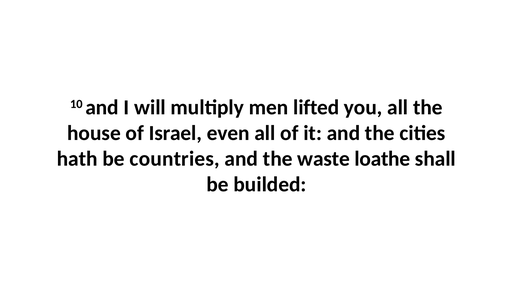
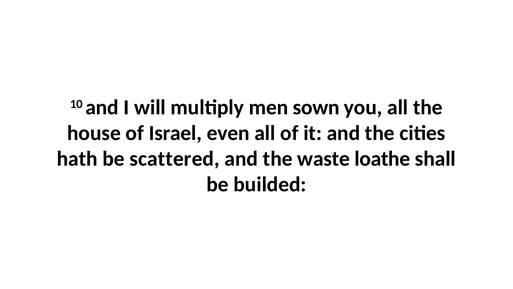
lifted: lifted -> sown
countries: countries -> scattered
